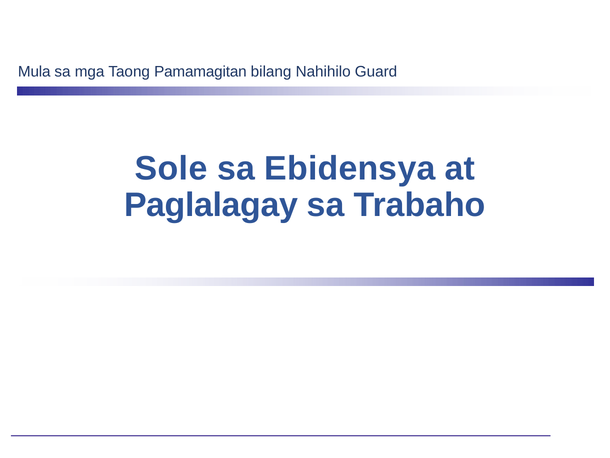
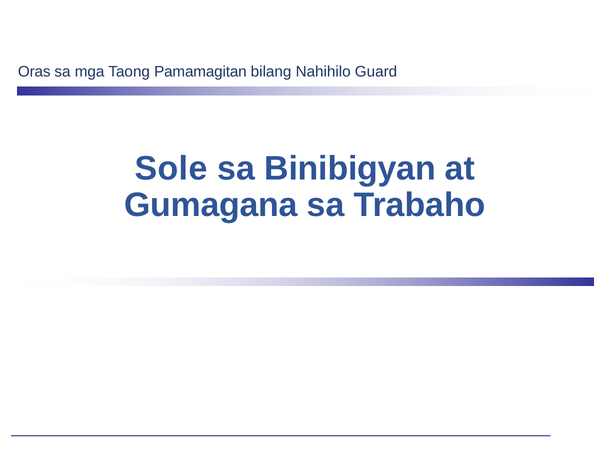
Mula: Mula -> Oras
Ebidensya: Ebidensya -> Binibigyan
Paglalagay: Paglalagay -> Gumagana
